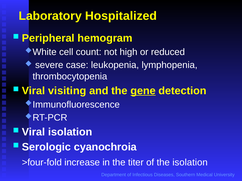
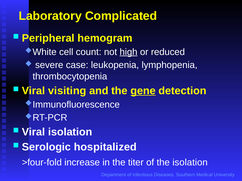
Hospitalized: Hospitalized -> Complicated
high underline: none -> present
cyanochroia: cyanochroia -> hospitalized
